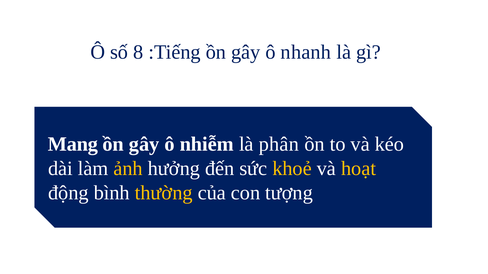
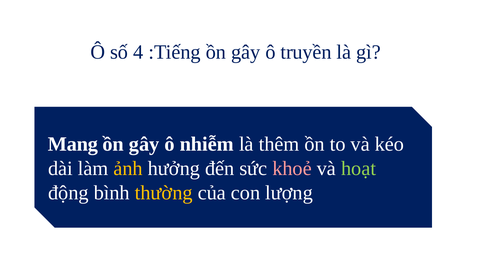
8: 8 -> 4
nhanh: nhanh -> truyền
phân: phân -> thêm
khoẻ colour: yellow -> pink
hoạt colour: yellow -> light green
tượng: tượng -> lượng
